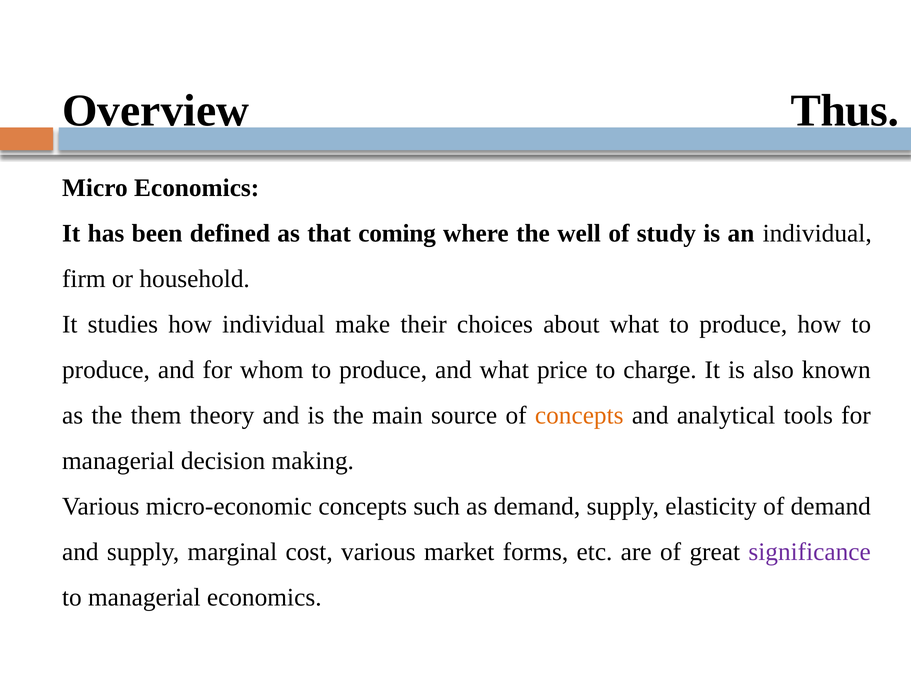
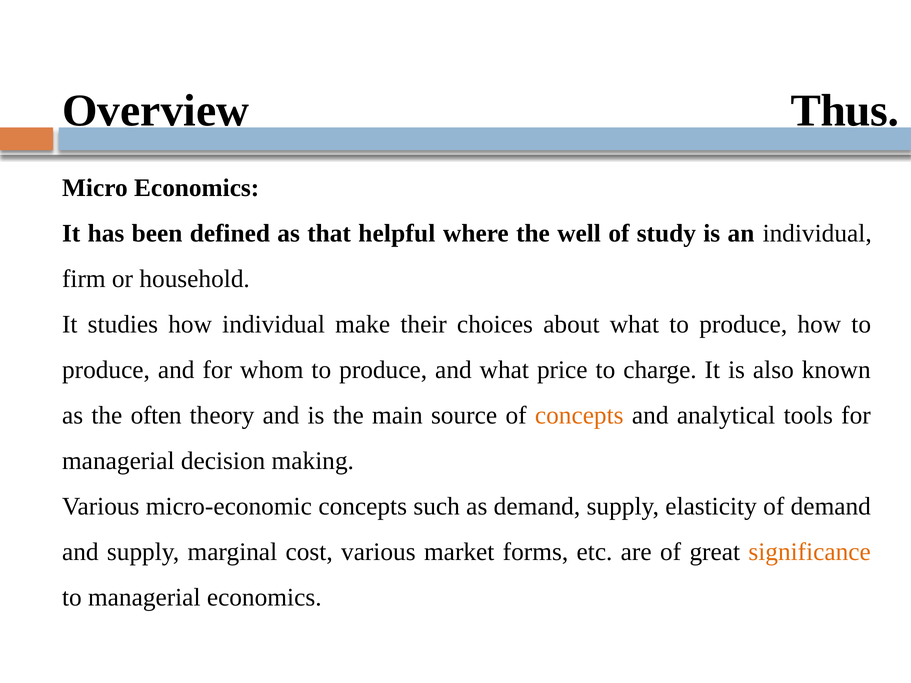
coming: coming -> helpful
them: them -> often
significance colour: purple -> orange
